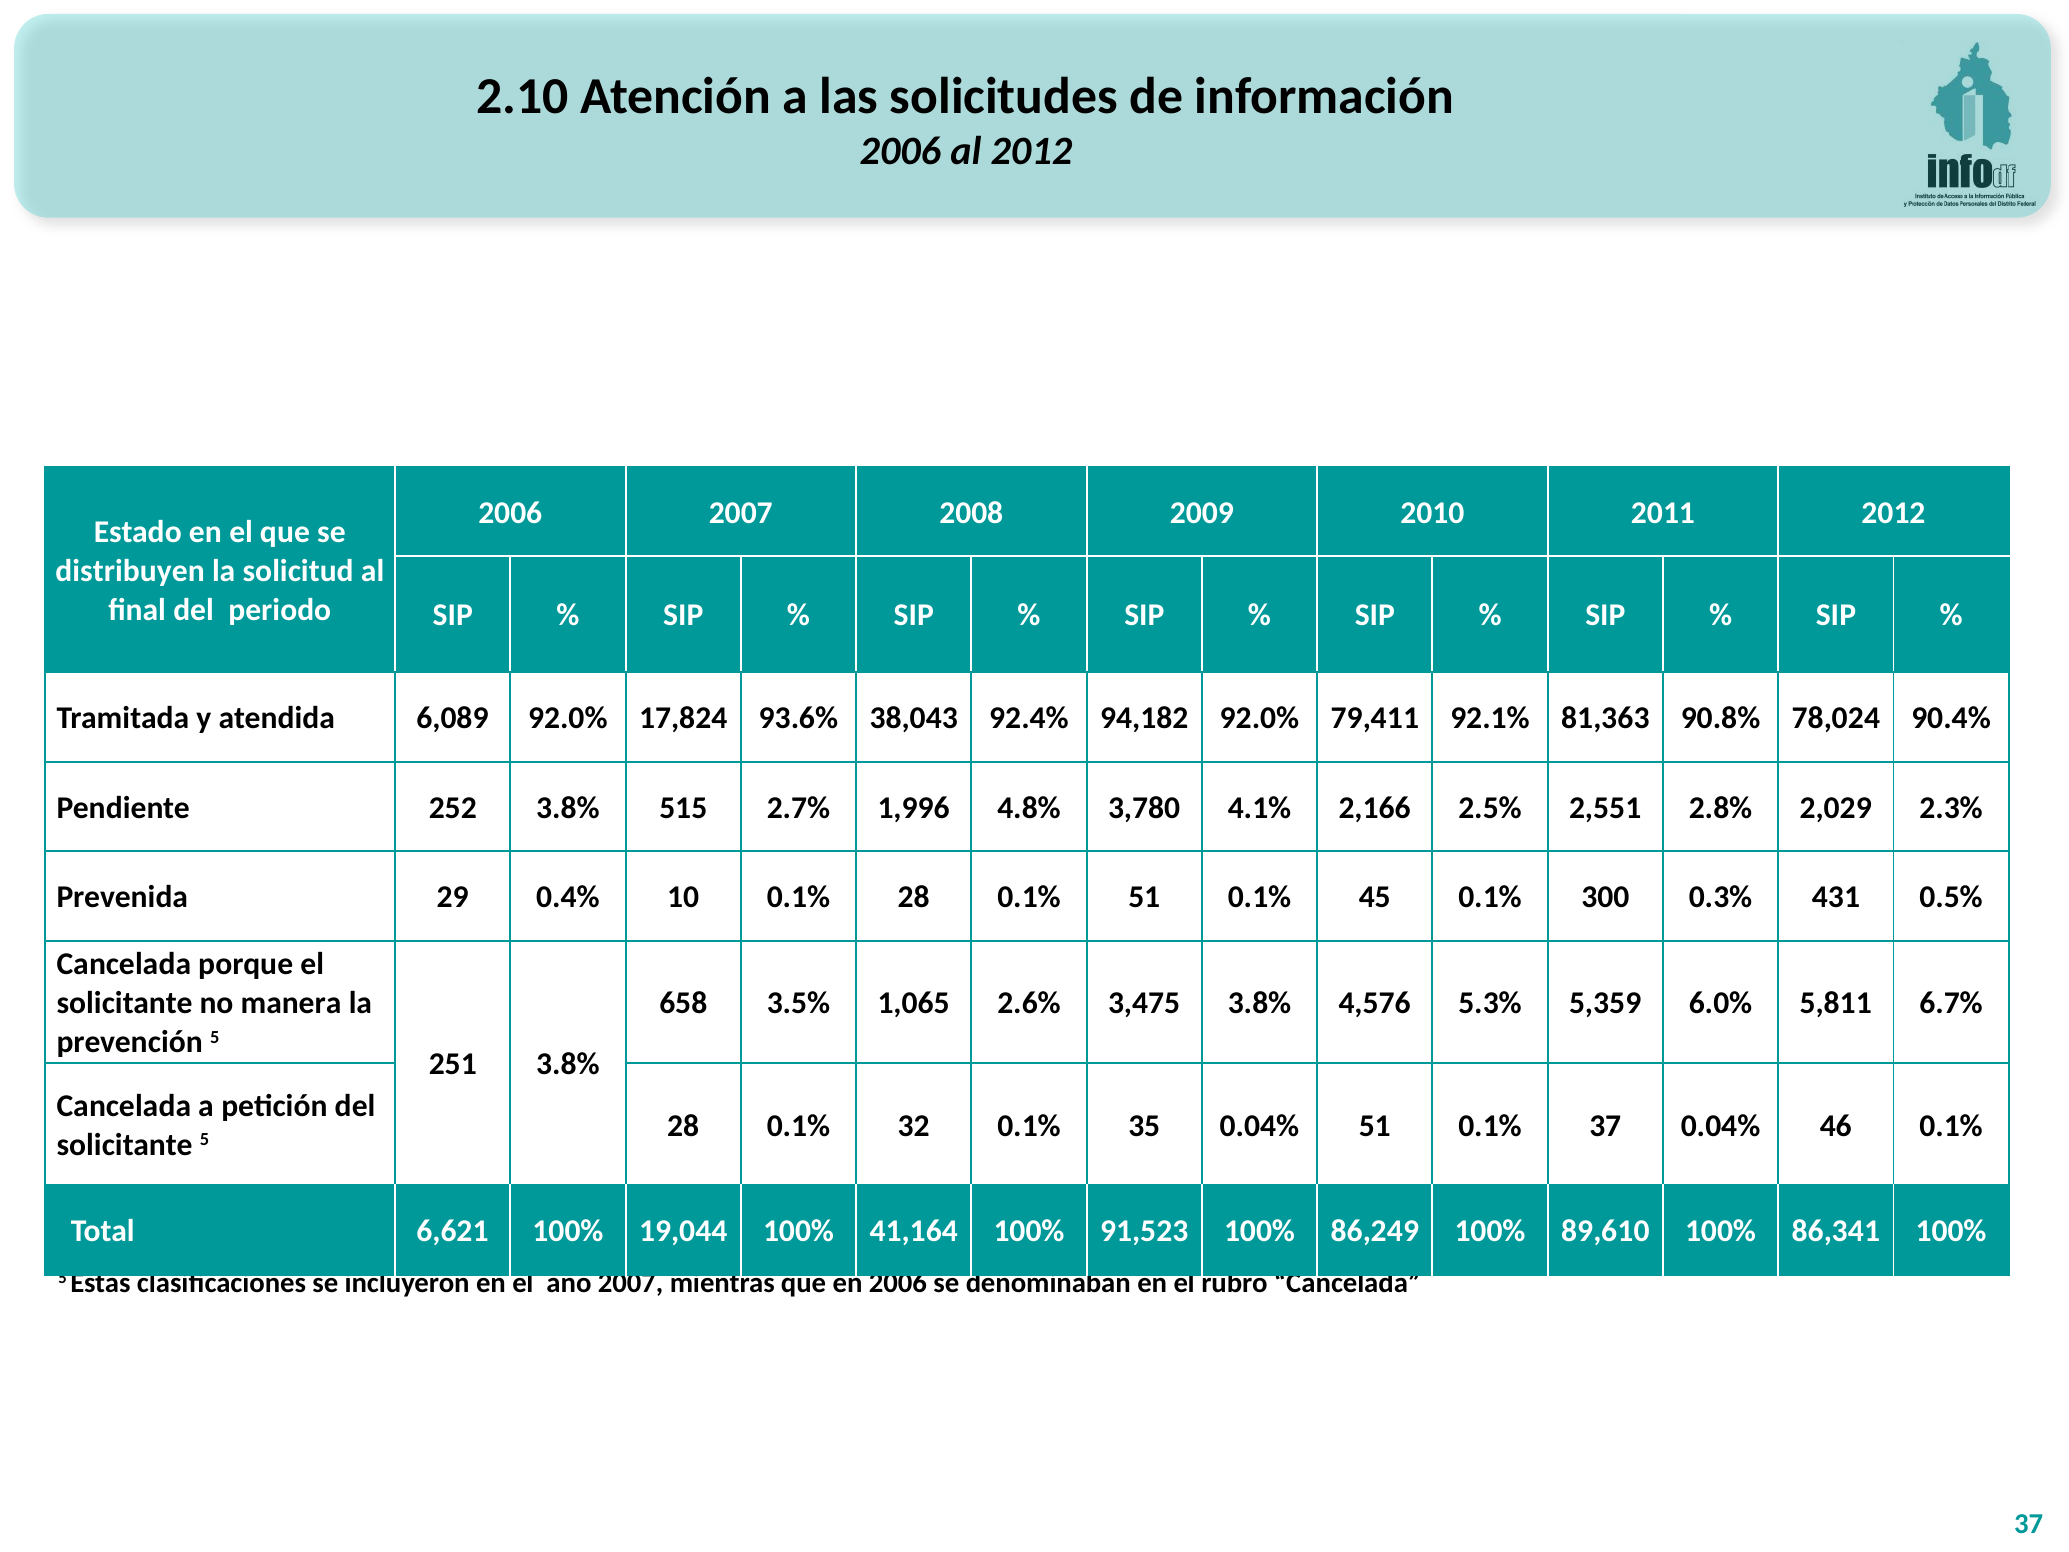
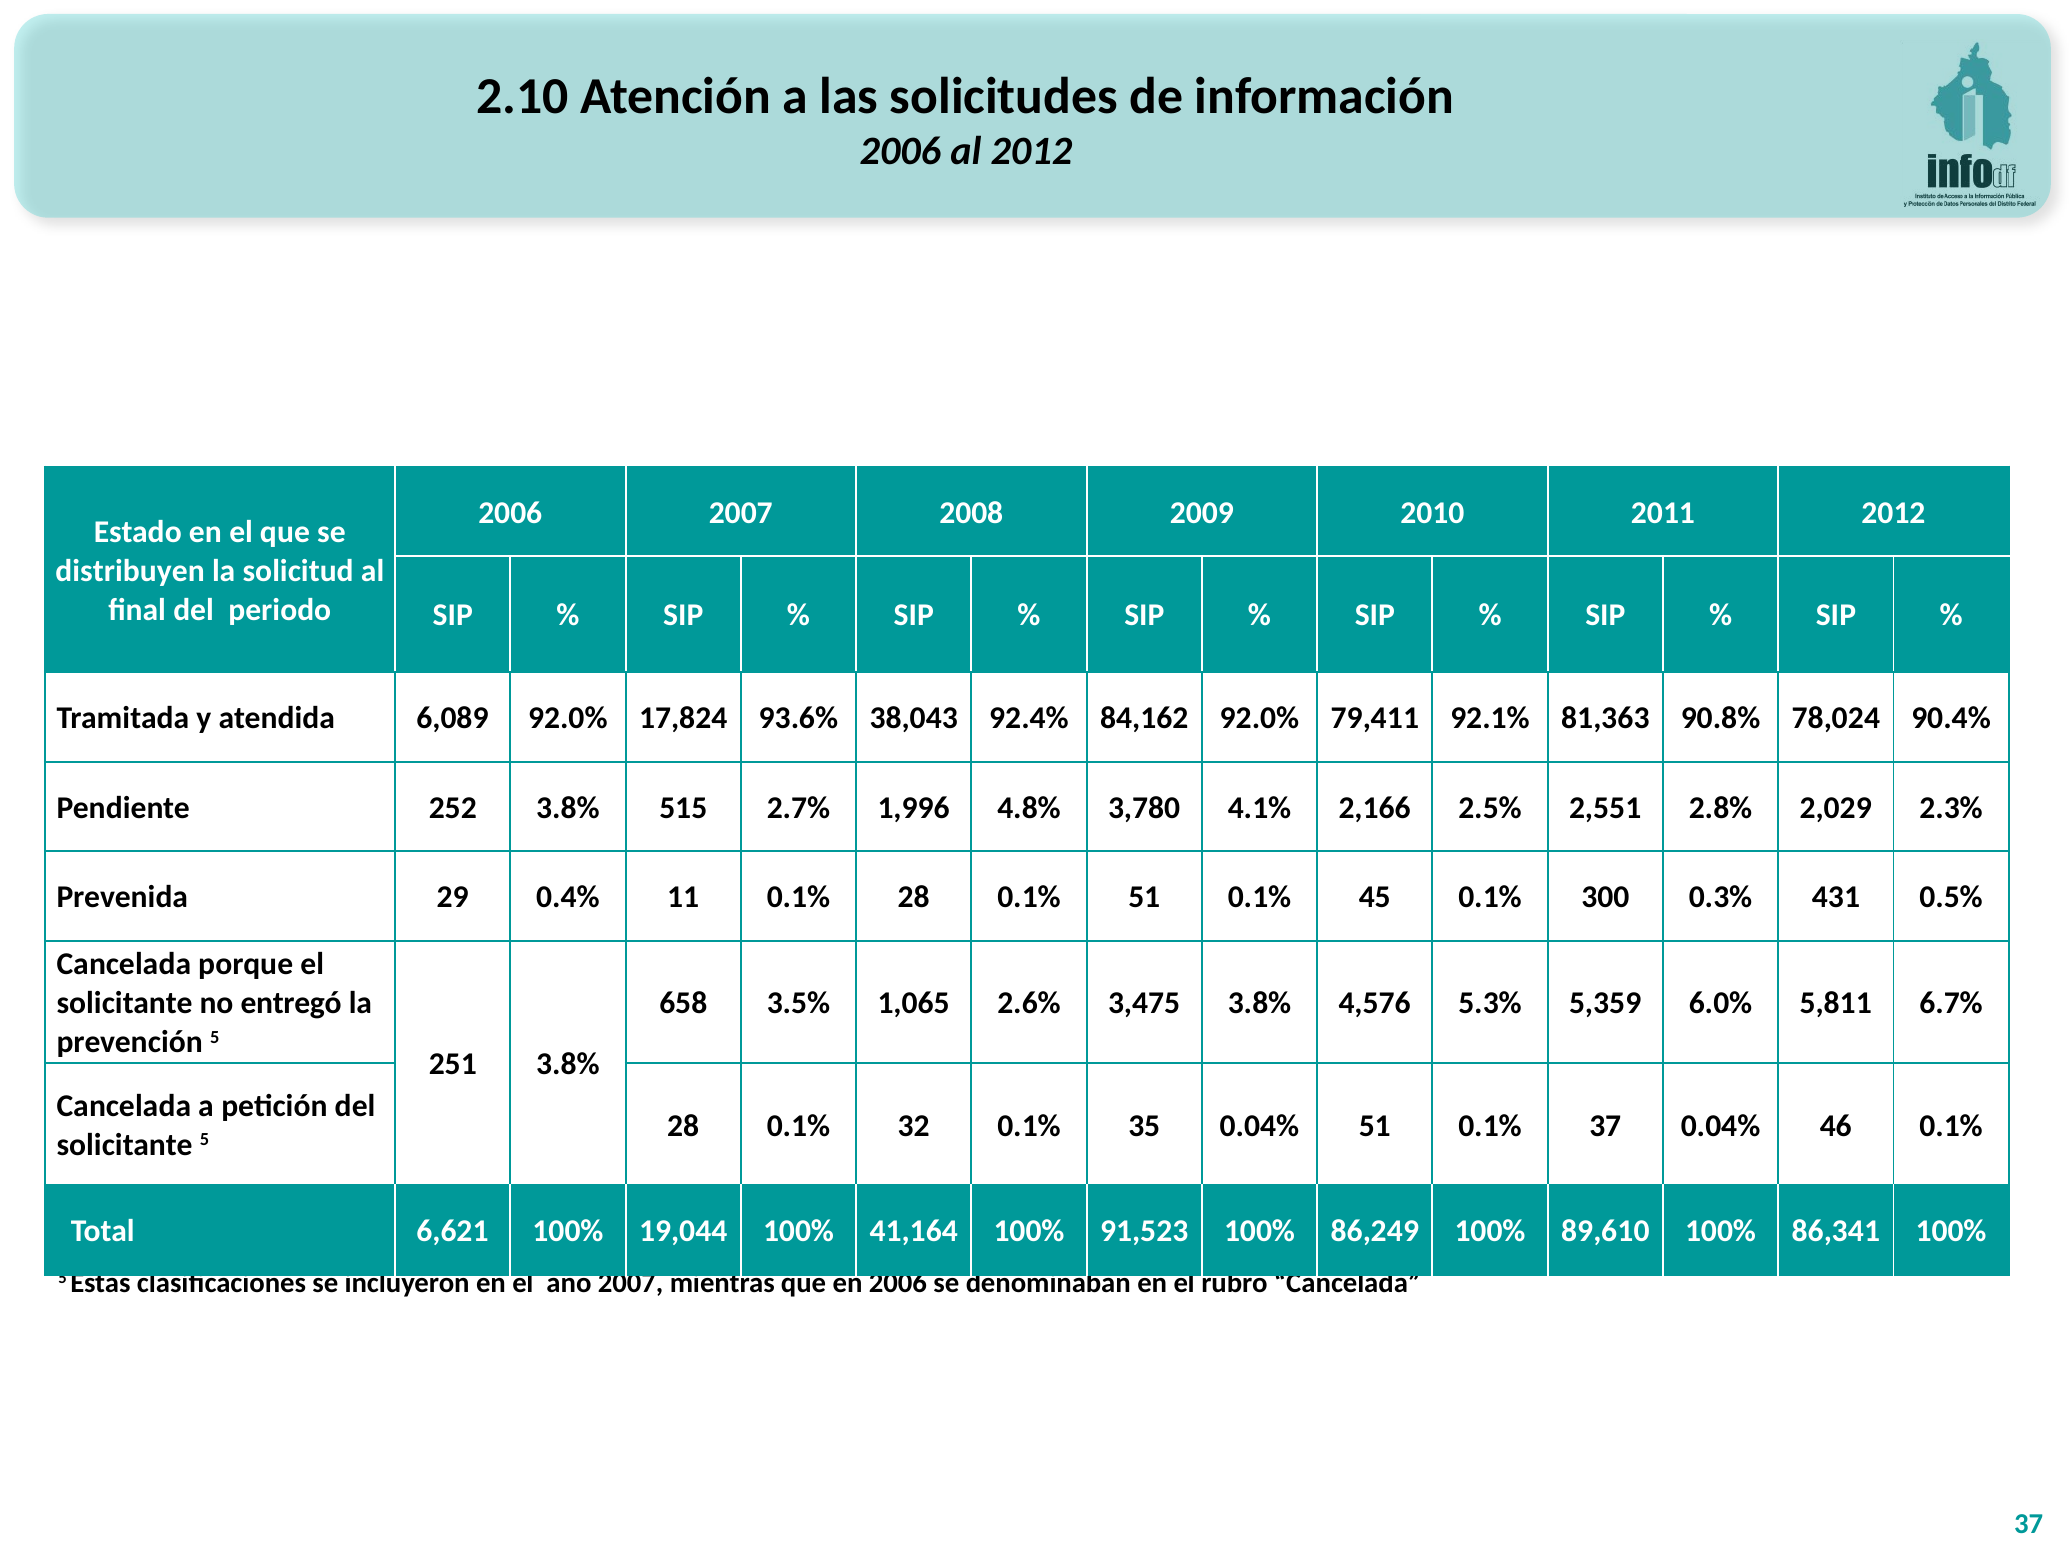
94,182: 94,182 -> 84,162
10: 10 -> 11
manera: manera -> entregó
